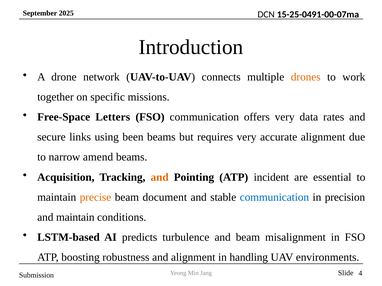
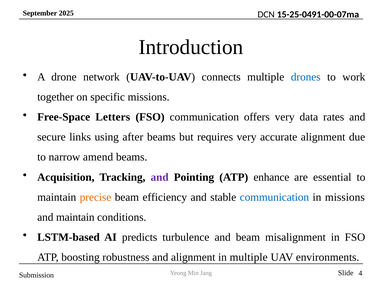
drones colour: orange -> blue
been: been -> after
and at (160, 177) colour: orange -> purple
incident: incident -> enhance
document: document -> efficiency
in precision: precision -> missions
in handling: handling -> multiple
